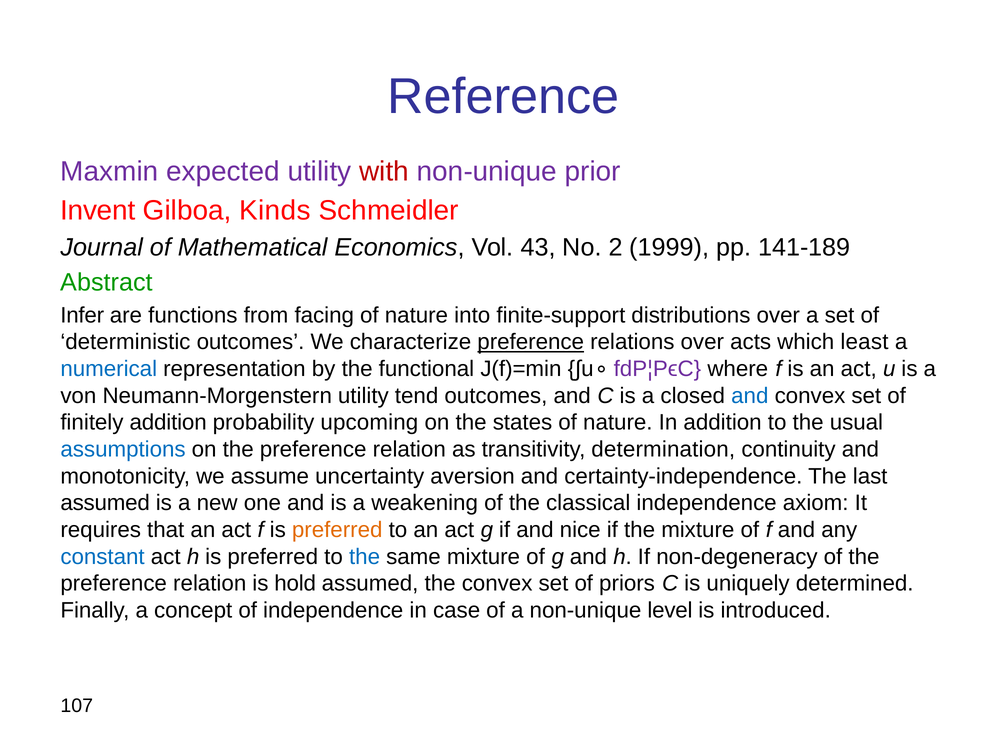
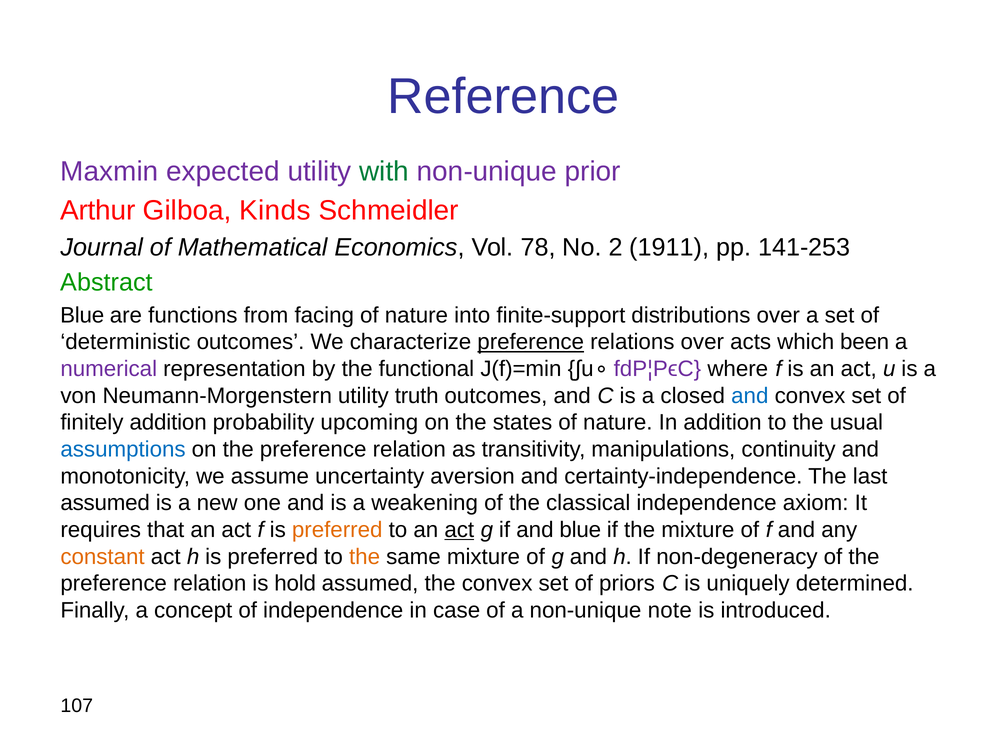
with colour: red -> green
Invent: Invent -> Arthur
43: 43 -> 78
1999: 1999 -> 1911
141-189: 141-189 -> 141-253
Infer at (82, 315): Infer -> Blue
least: least -> been
numerical colour: blue -> purple
tend: tend -> truth
determination: determination -> manipulations
act at (459, 530) underline: none -> present
and nice: nice -> blue
constant colour: blue -> orange
the at (365, 557) colour: blue -> orange
level: level -> note
